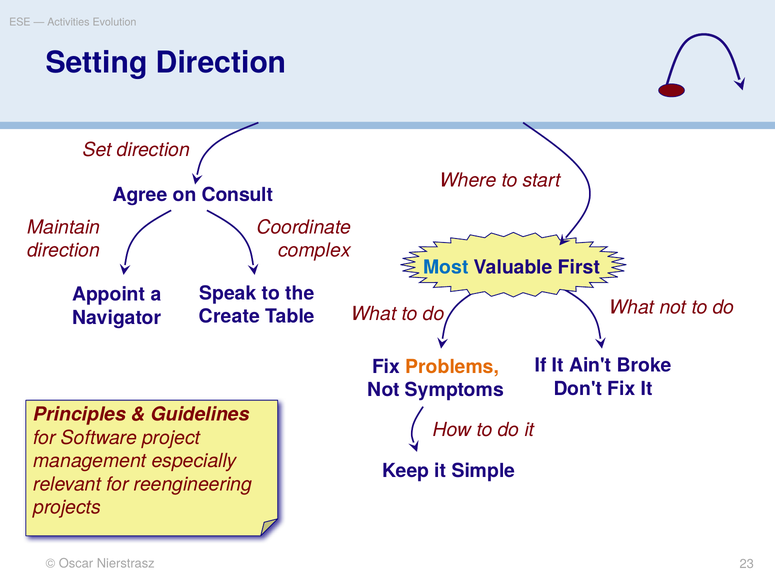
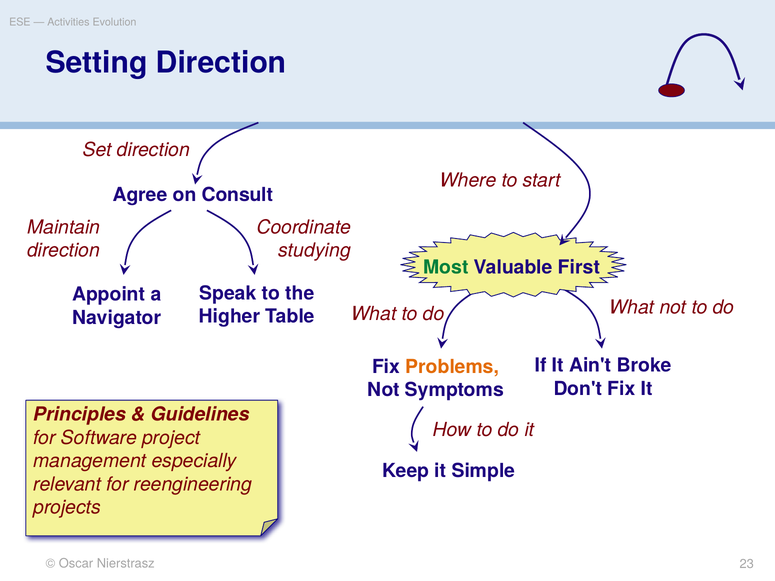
complex: complex -> studying
Most colour: blue -> green
Create: Create -> Higher
